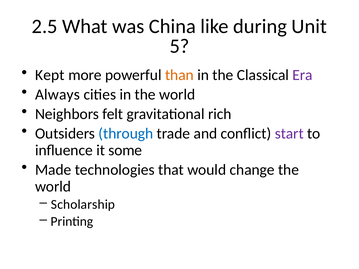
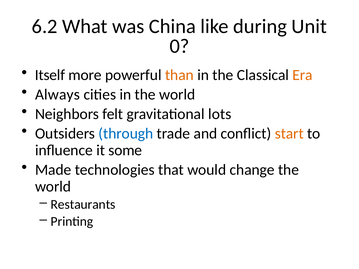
2.5: 2.5 -> 6.2
5: 5 -> 0
Kept: Kept -> Itself
Era colour: purple -> orange
rich: rich -> lots
start colour: purple -> orange
Scholarship: Scholarship -> Restaurants
